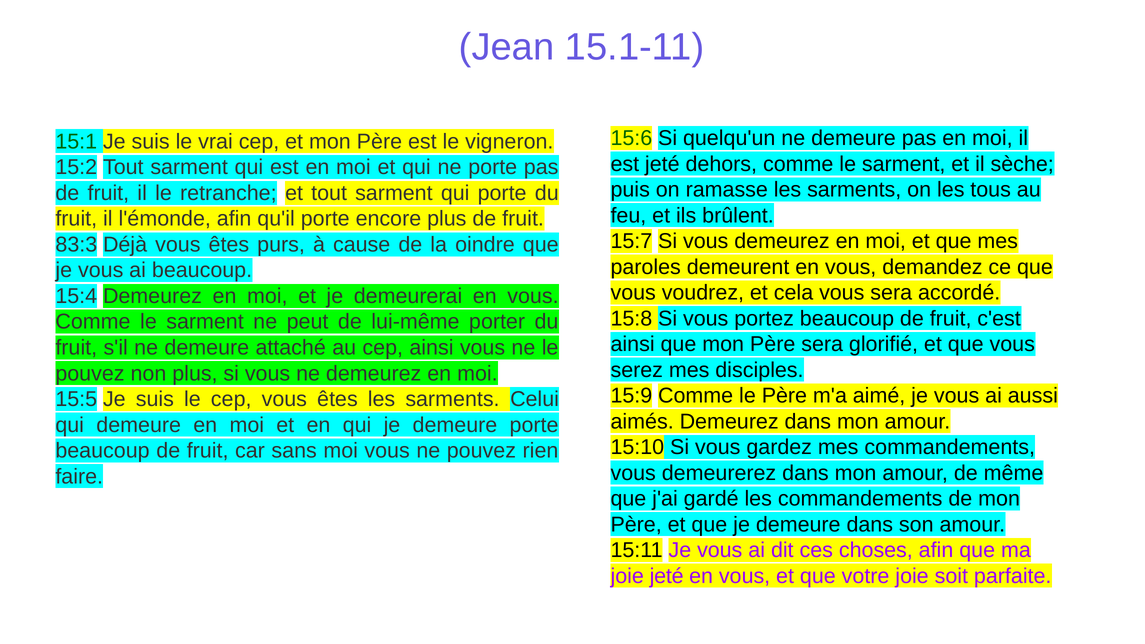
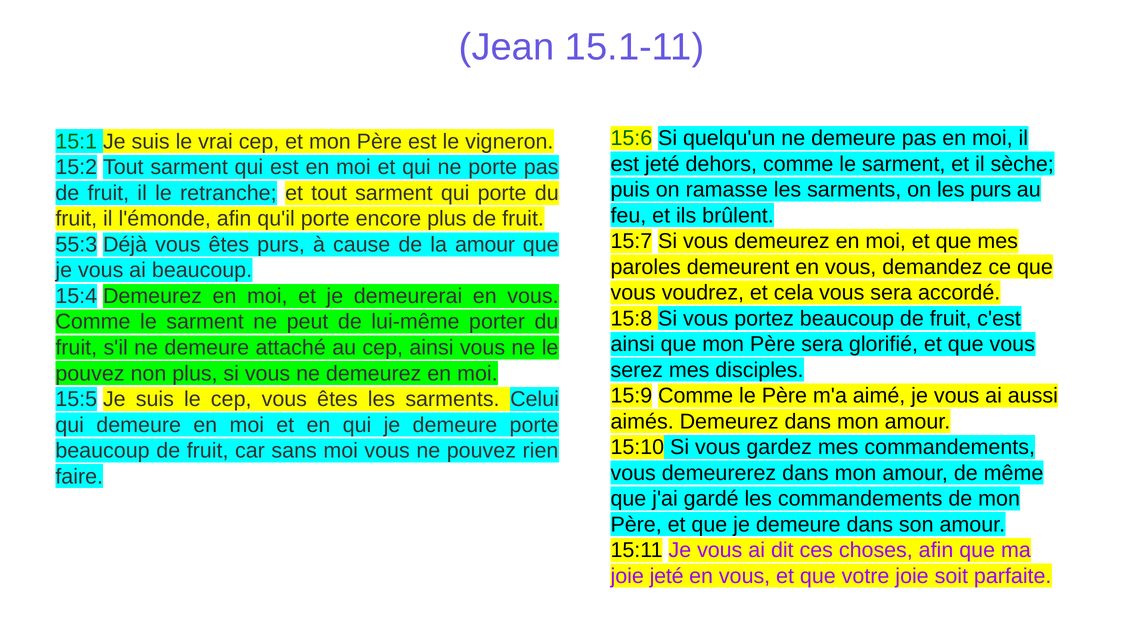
les tous: tous -> purs
83:3: 83:3 -> 55:3
la oindre: oindre -> amour
